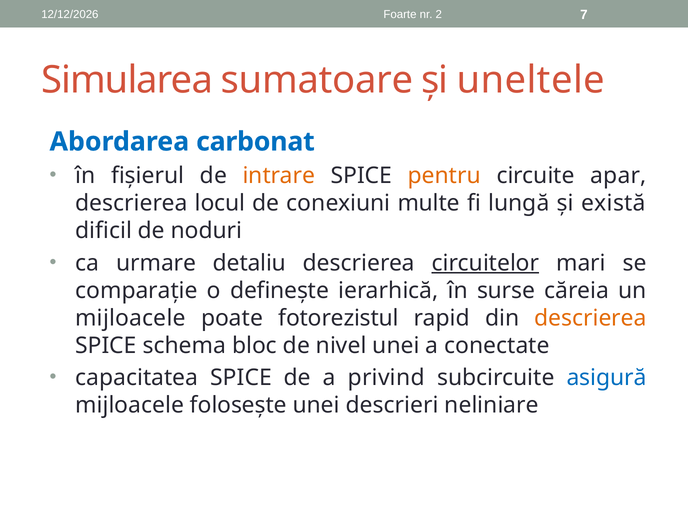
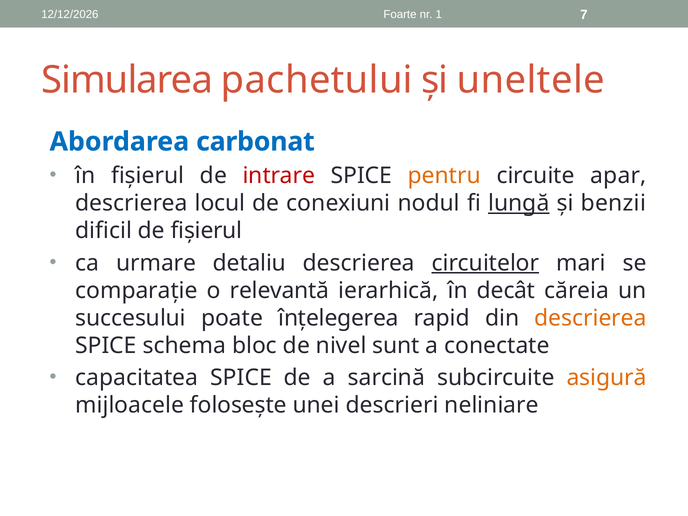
2: 2 -> 1
sumatoare: sumatoare -> pachetului
intrare colour: orange -> red
multe: multe -> nodul
lungă underline: none -> present
există: există -> benzii
de noduri: noduri -> fișierul
definește: definește -> relevantă
surse: surse -> decât
mijloacele at (130, 318): mijloacele -> succesului
fotorezistul: fotorezistul -> înțelegerea
nivel unei: unei -> sunt
privind: privind -> sarcină
asigură colour: blue -> orange
